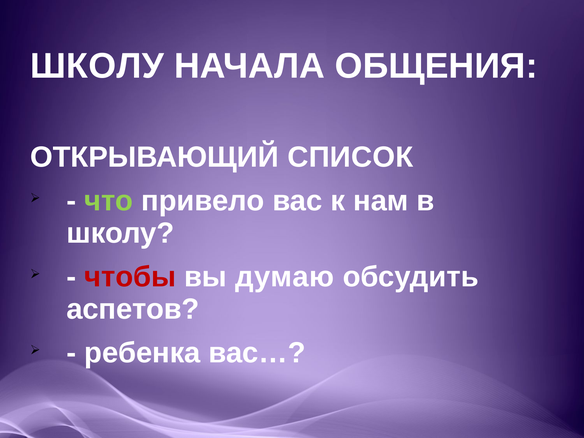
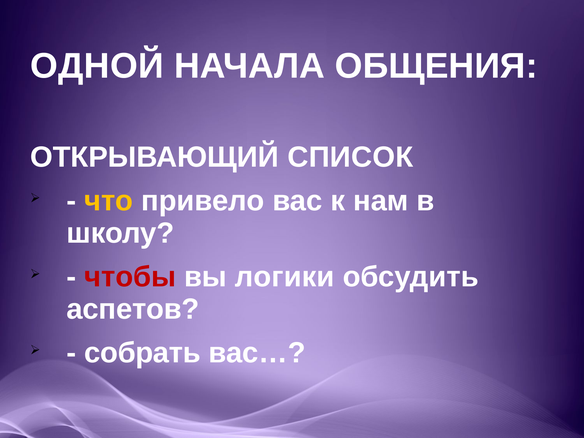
ШКОЛУ at (97, 66): ШКОЛУ -> ОДНОЙ
что colour: light green -> yellow
думаю: думаю -> логики
ребенка: ребенка -> собрать
